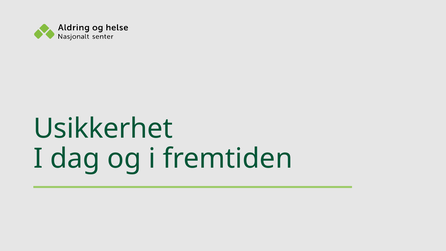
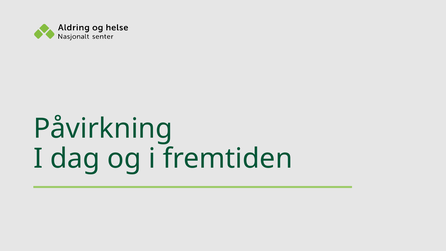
Usikkerhet: Usikkerhet -> Påvirkning
